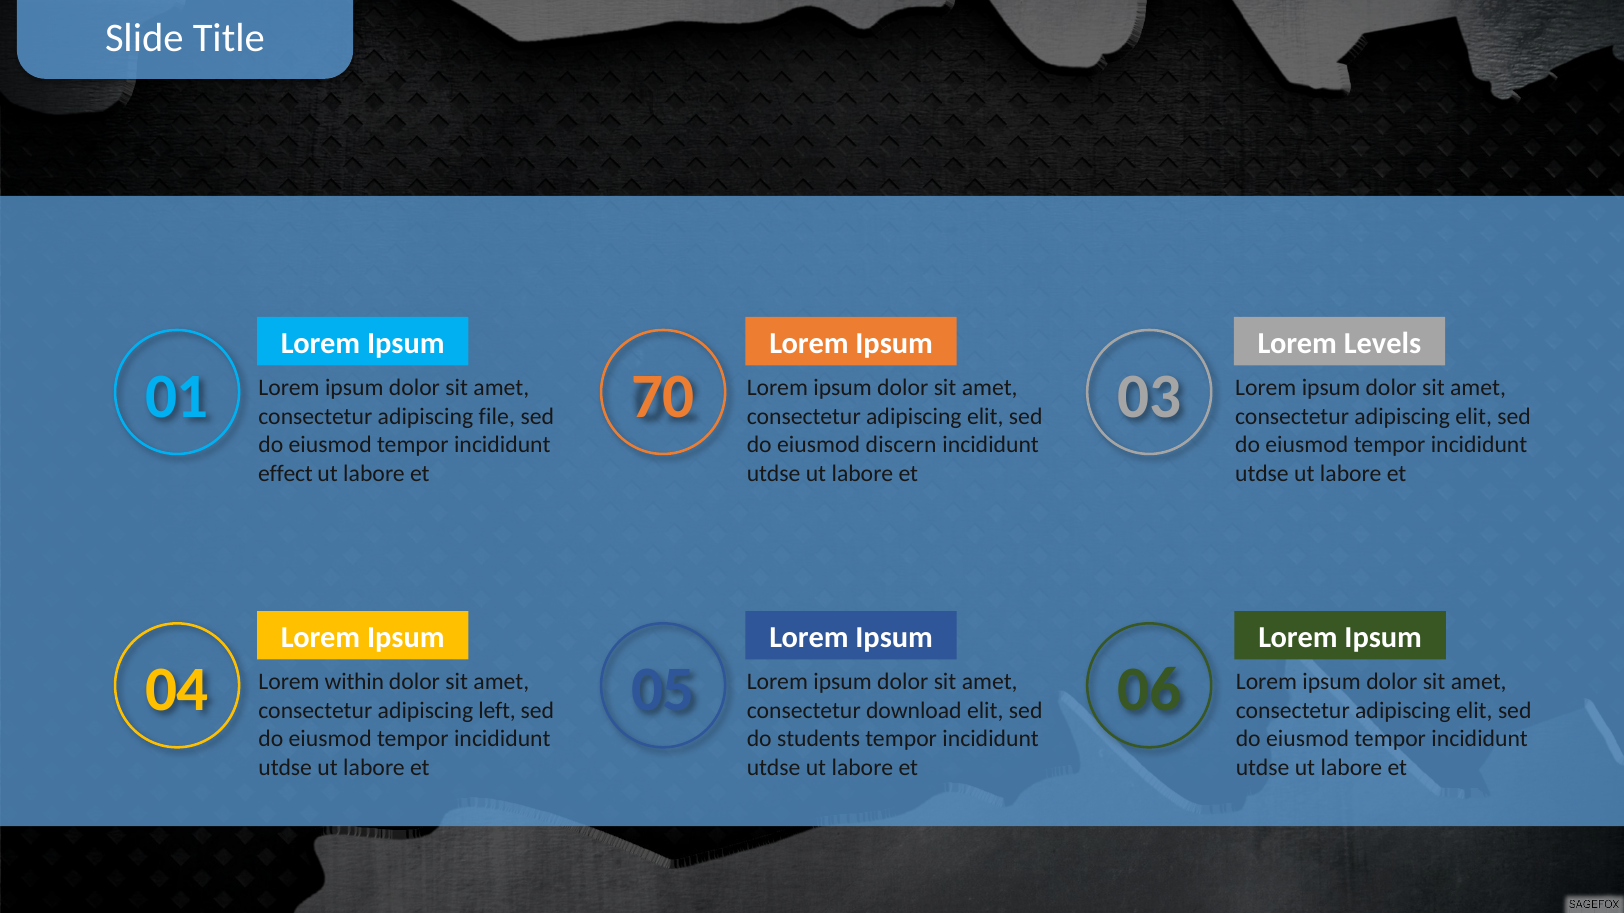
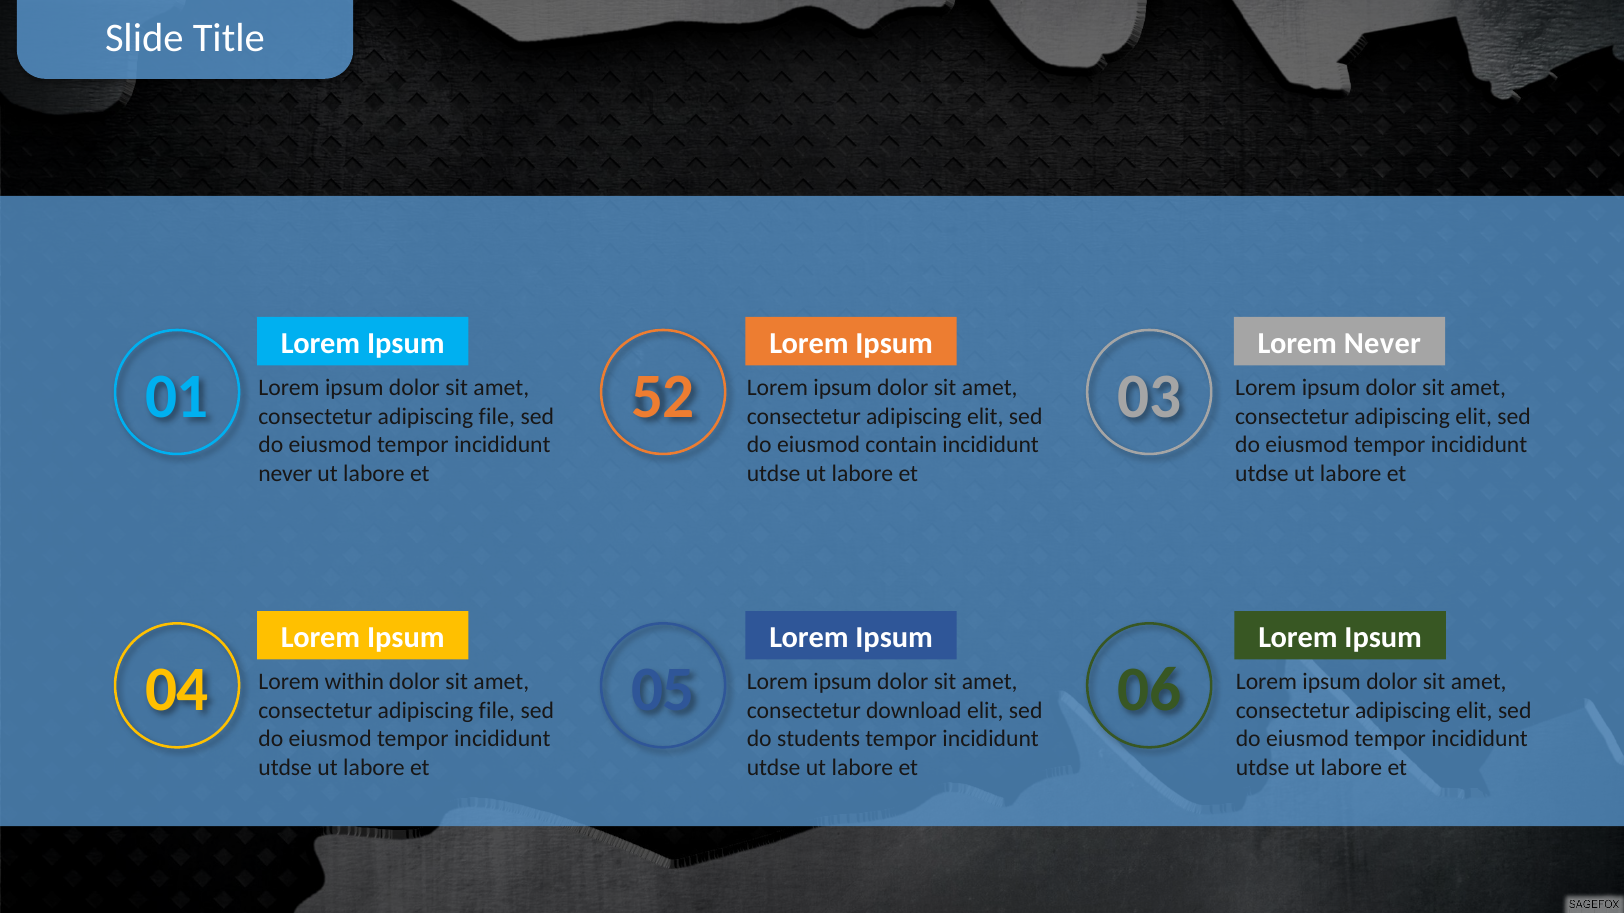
Lorem Levels: Levels -> Never
70: 70 -> 52
discern: discern -> contain
effect at (285, 474): effect -> never
left at (497, 711): left -> file
